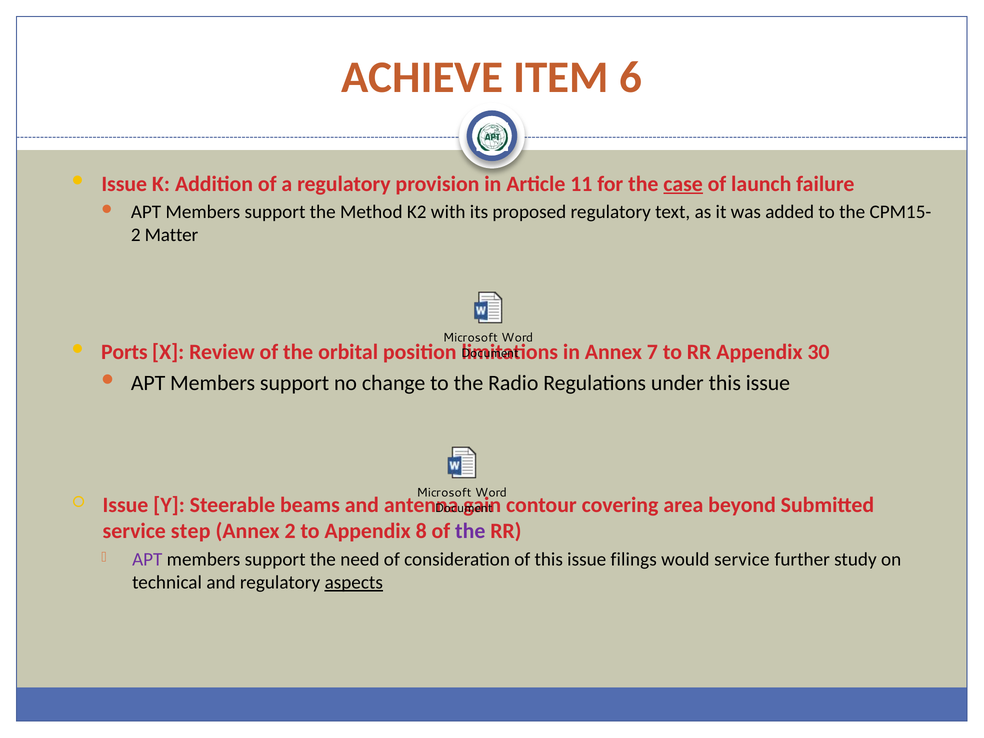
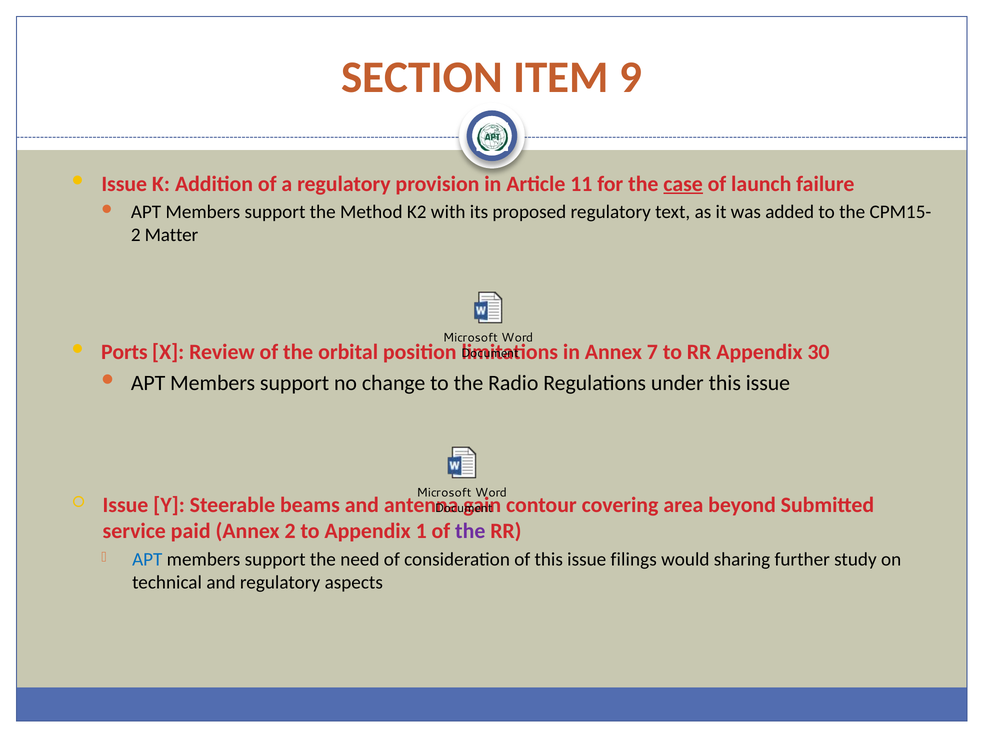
ACHIEVE: ACHIEVE -> SECTION
6: 6 -> 9
step: step -> paid
8: 8 -> 1
APT at (147, 560) colour: purple -> blue
would service: service -> sharing
aspects underline: present -> none
